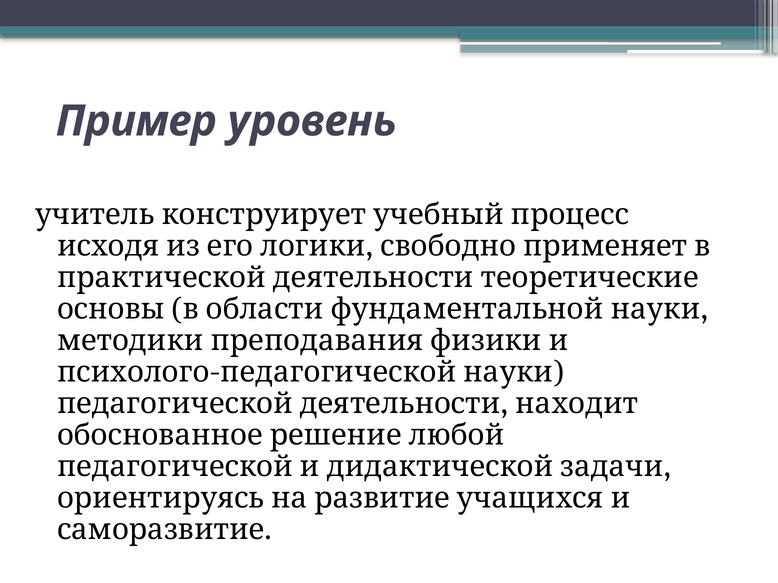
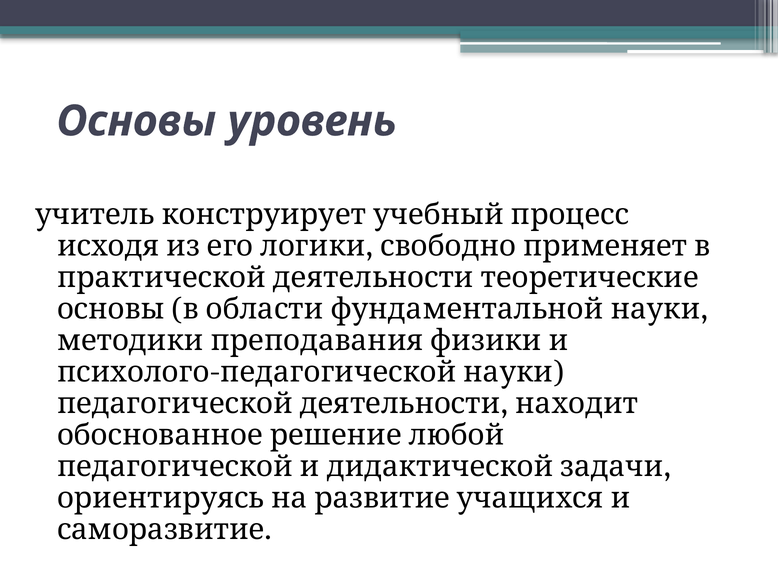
Пример at (136, 121): Пример -> Основы
